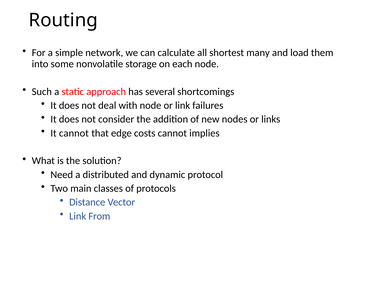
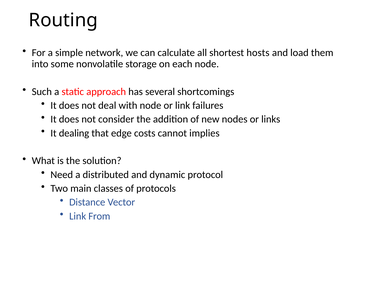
many: many -> hosts
It cannot: cannot -> dealing
